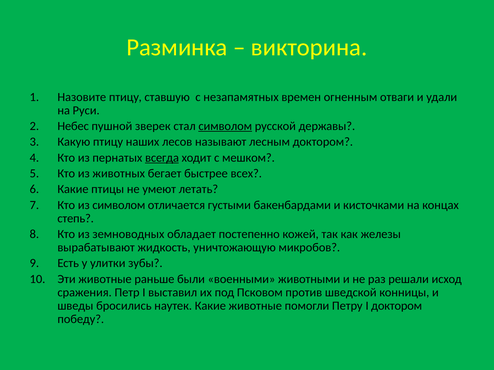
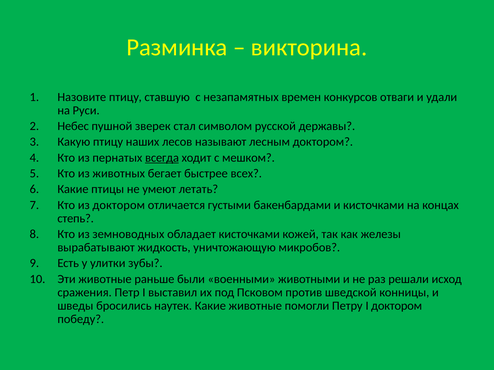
огненным: огненным -> конкурсов
символом at (225, 126) underline: present -> none
из символом: символом -> доктором
обладает постепенно: постепенно -> кисточками
